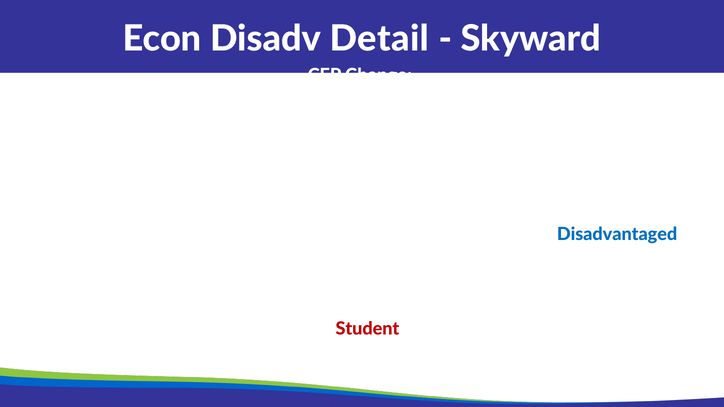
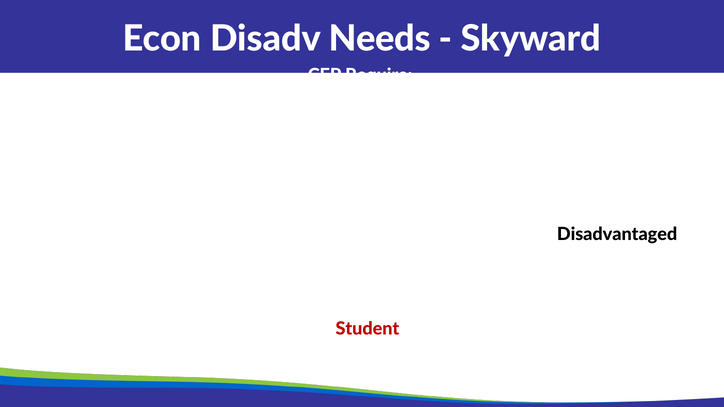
Detail: Detail -> Needs
Change: Change -> Require
Disadvantaged at (617, 234) colour: blue -> black
